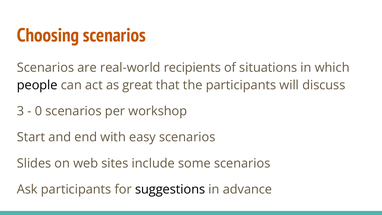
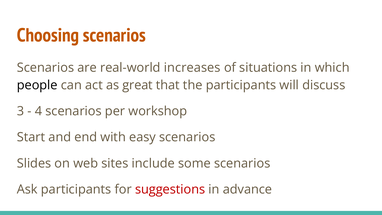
recipients: recipients -> increases
0: 0 -> 4
suggestions colour: black -> red
